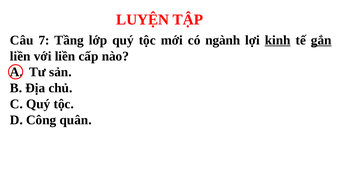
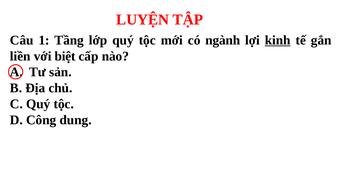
7: 7 -> 1
gắn underline: present -> none
với liền: liền -> biệt
quân: quân -> dung
